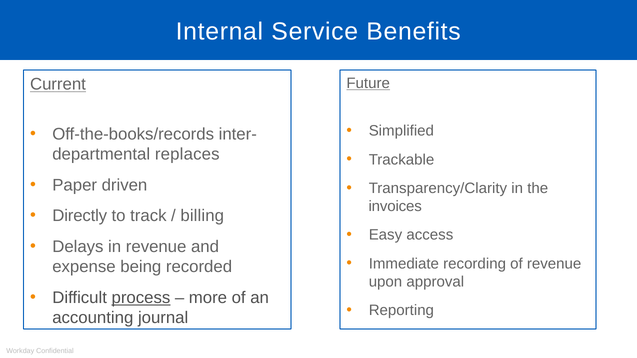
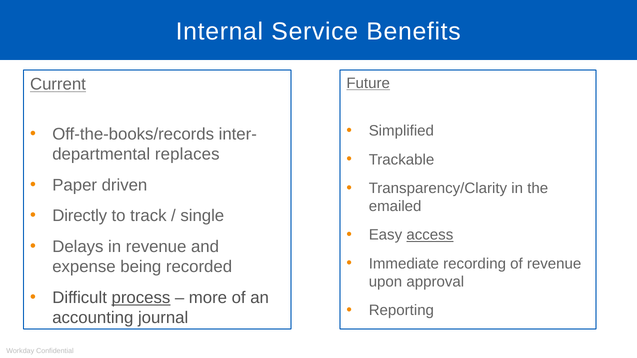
invoices: invoices -> emailed
billing: billing -> single
access underline: none -> present
